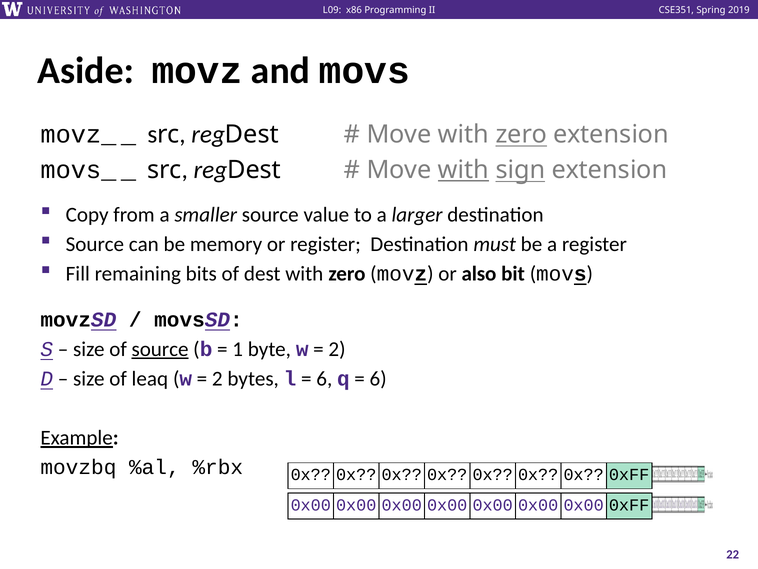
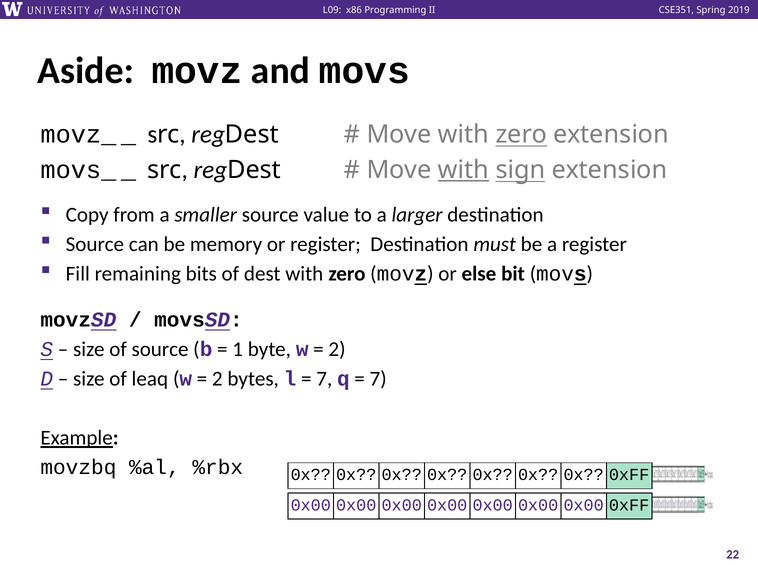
also: also -> else
source at (160, 349) underline: present -> none
6 at (324, 378): 6 -> 7
6 at (378, 378): 6 -> 7
